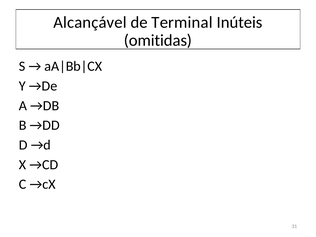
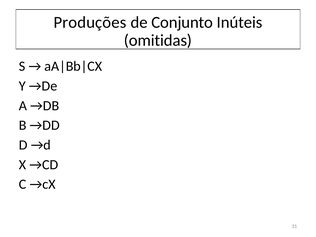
Alcançável: Alcançável -> Produções
Terminal: Terminal -> Conjunto
